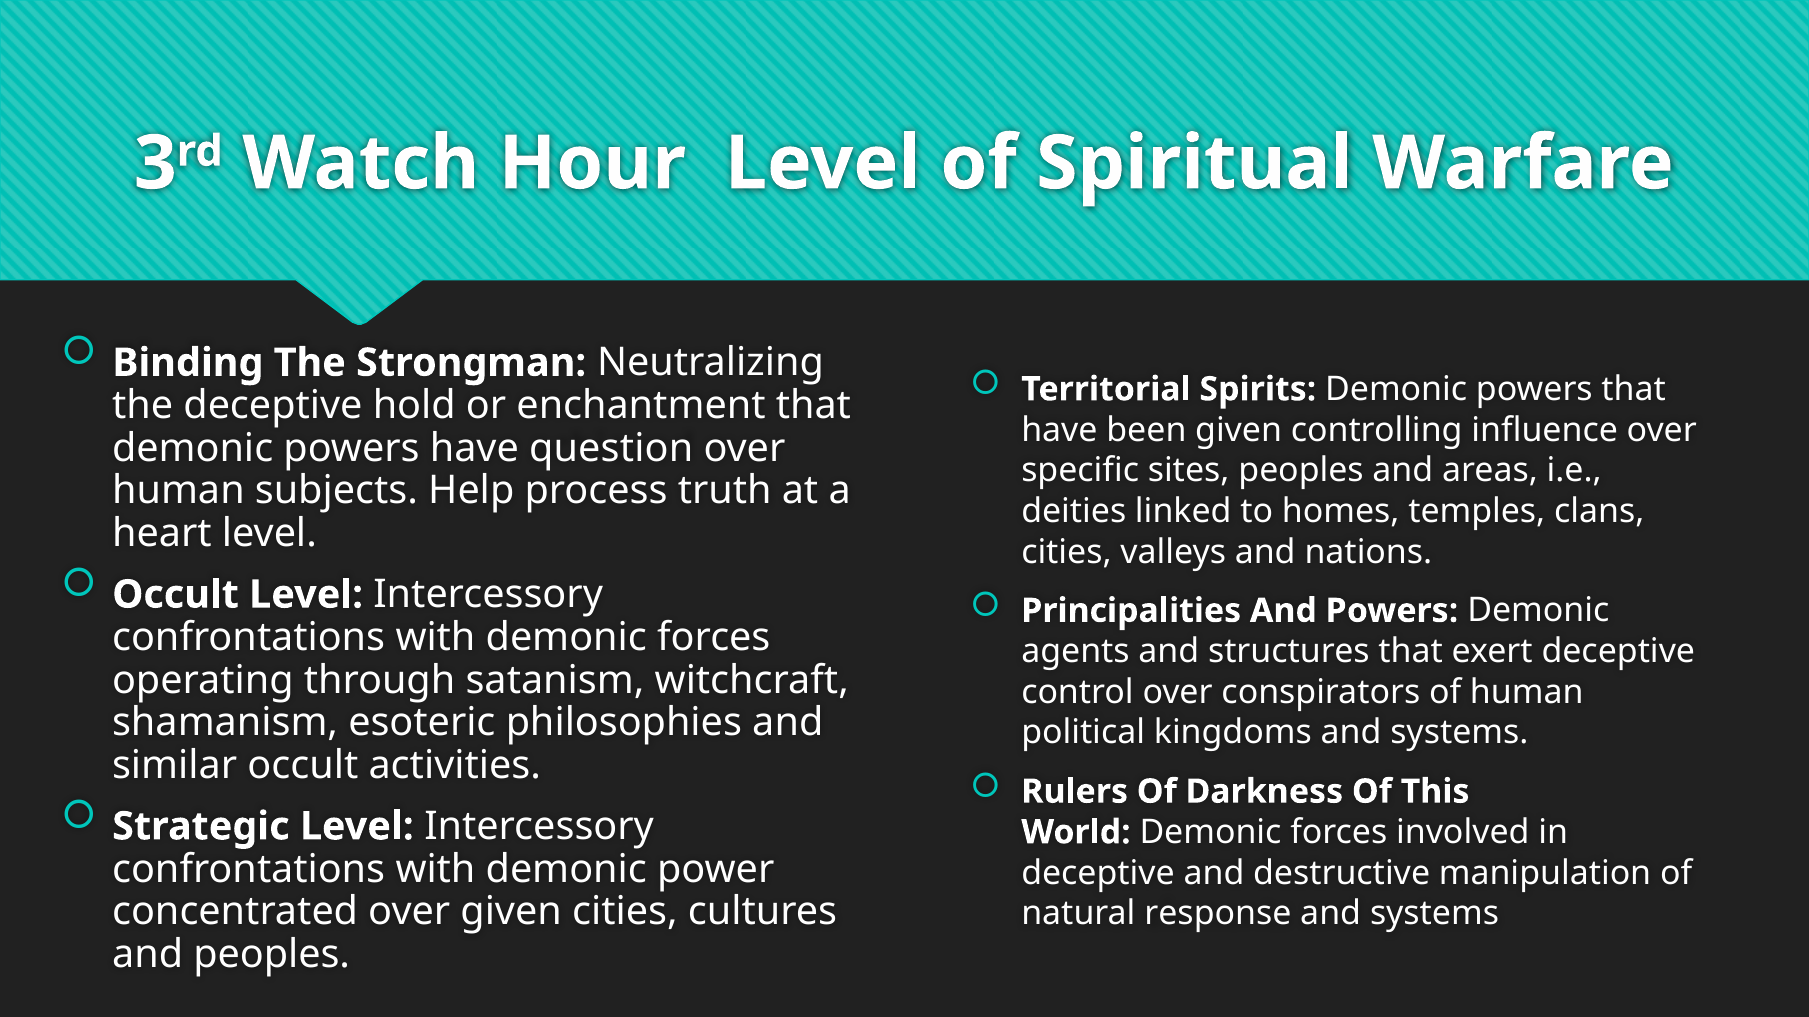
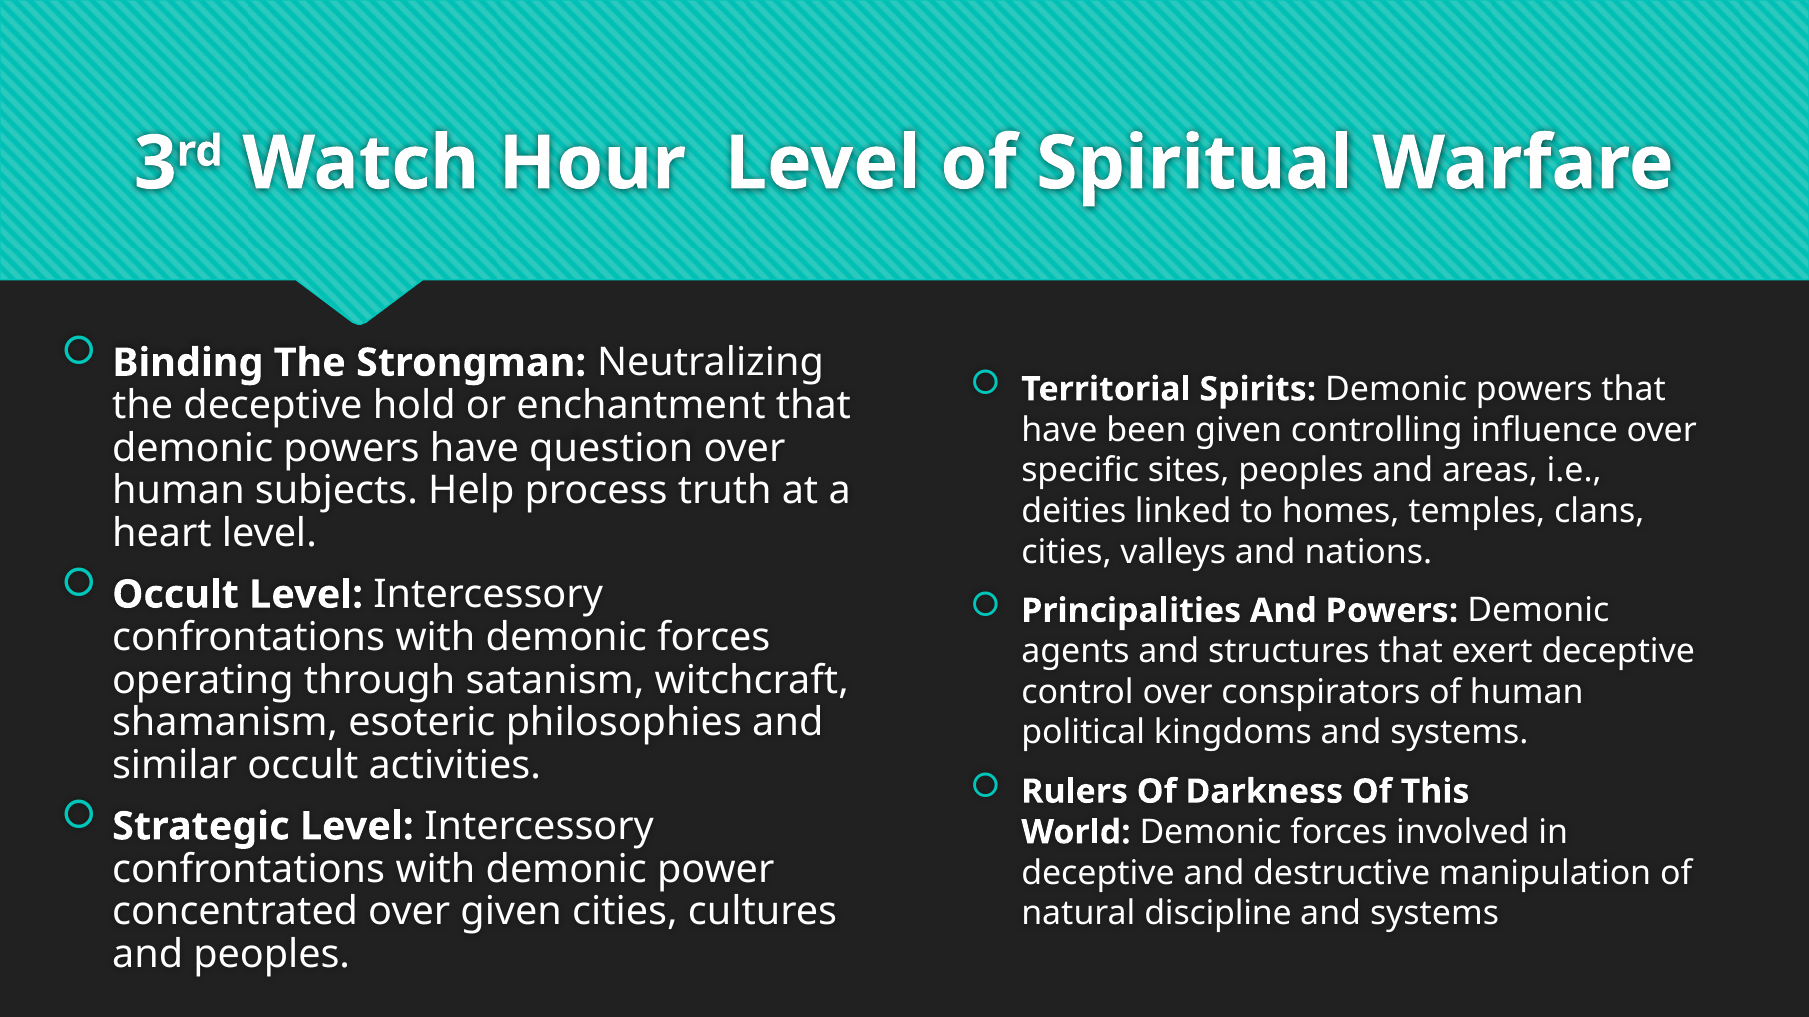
response: response -> discipline
